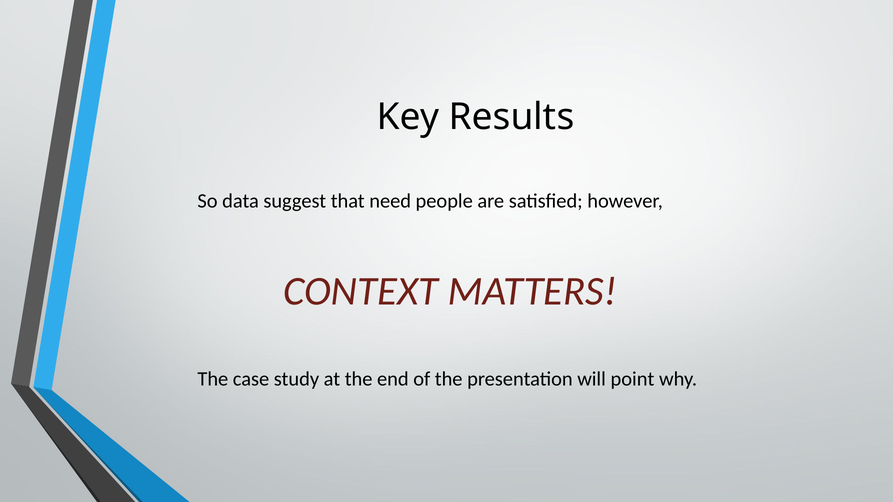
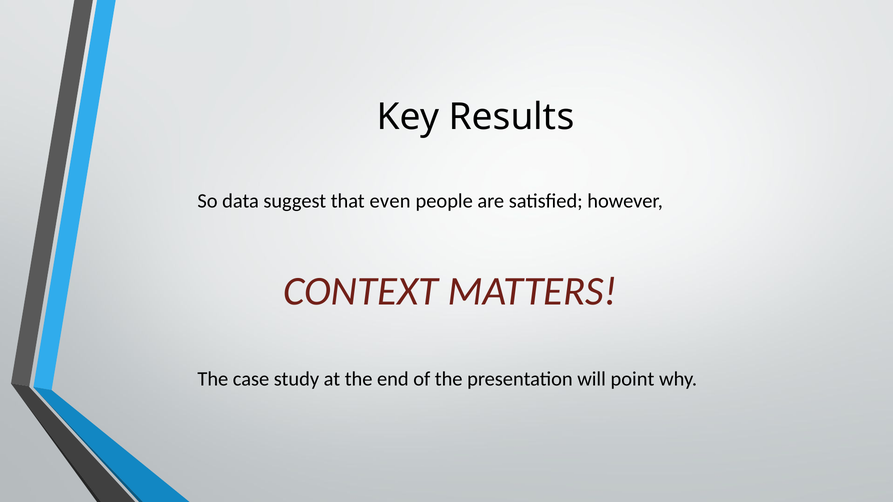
need: need -> even
